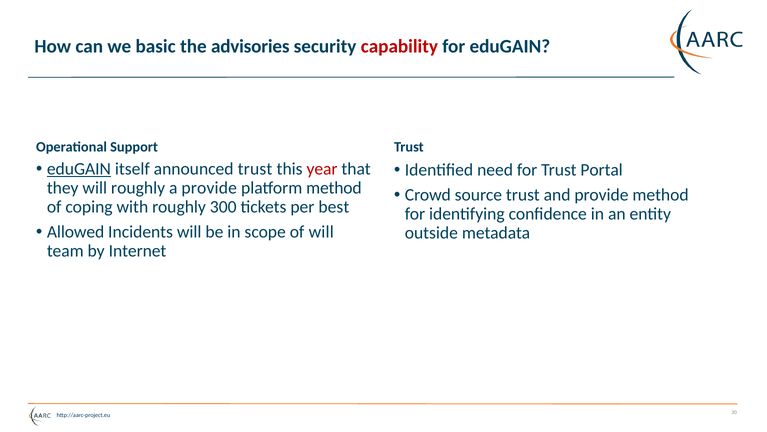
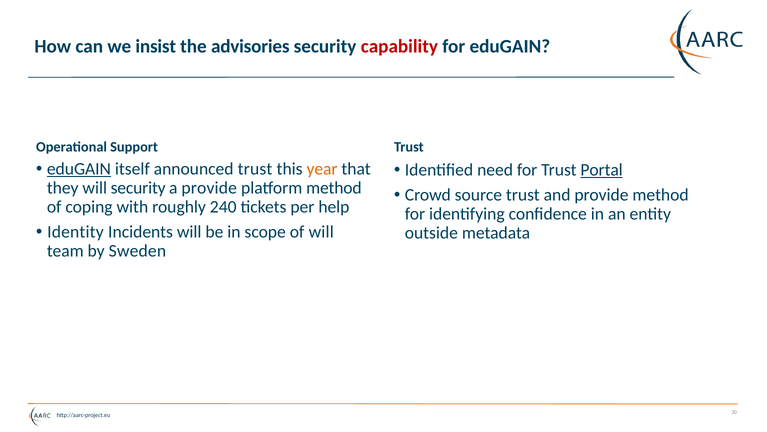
basic: basic -> insist
year colour: red -> orange
Portal underline: none -> present
will roughly: roughly -> security
300: 300 -> 240
best: best -> help
Allowed: Allowed -> Identity
Internet: Internet -> Sweden
